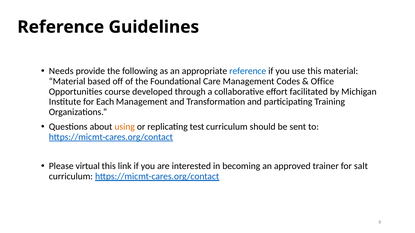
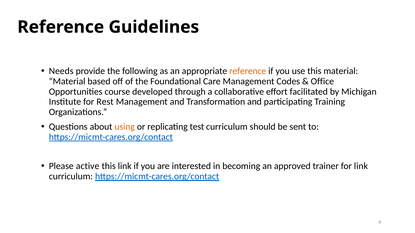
reference at (248, 71) colour: blue -> orange
Each: Each -> Rest
virtual: virtual -> active
for salt: salt -> link
